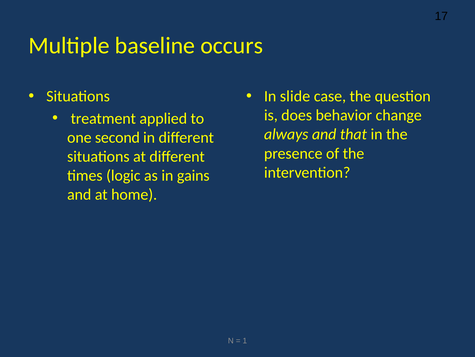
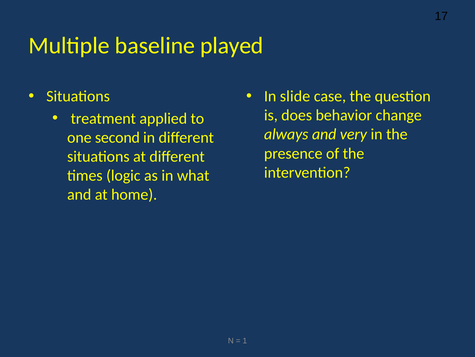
occurs: occurs -> played
that: that -> very
gains: gains -> what
